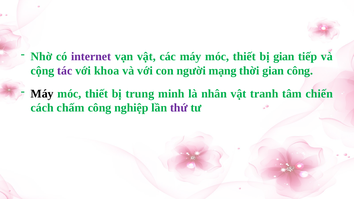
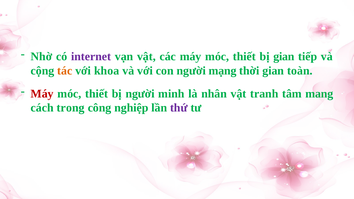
tác colour: purple -> orange
gian công: công -> toàn
Máy at (42, 94) colour: black -> red
bị trung: trung -> người
chiến: chiến -> mang
chấm: chấm -> trong
